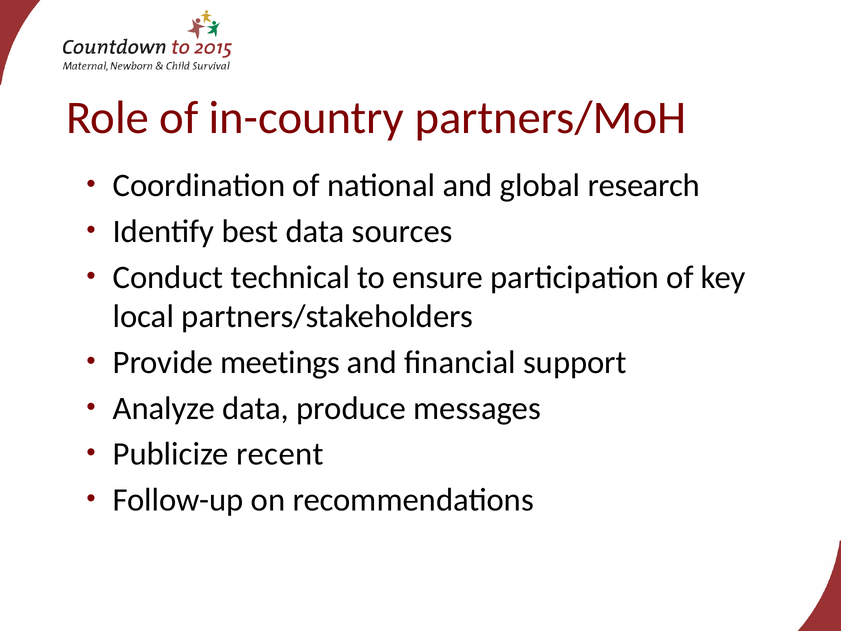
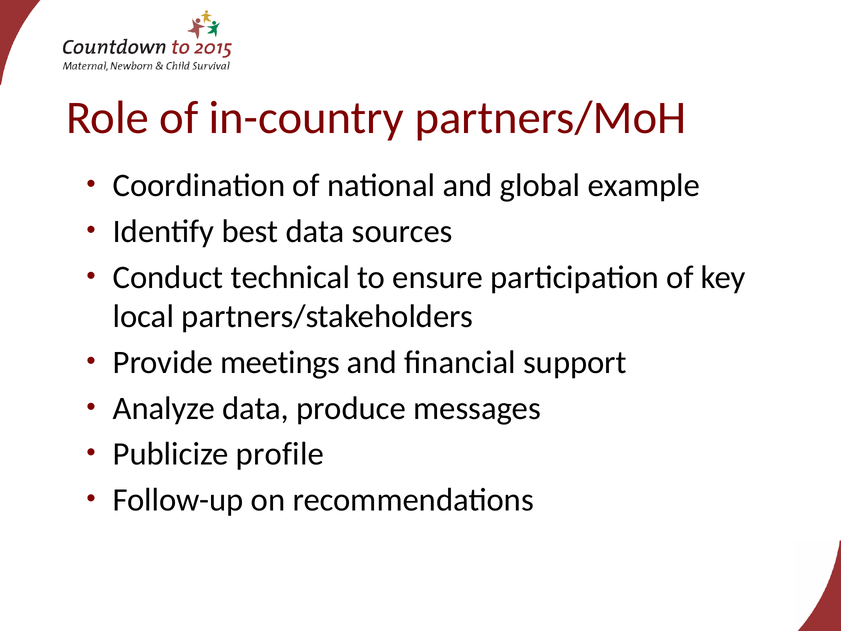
research: research -> example
recent: recent -> profile
